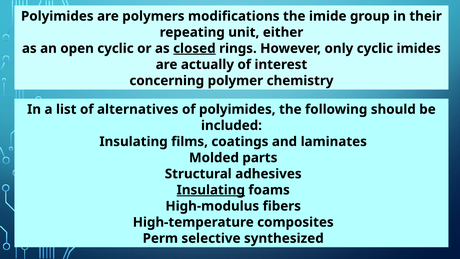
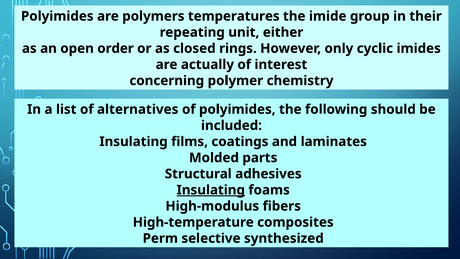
modifications: modifications -> temperatures
open cyclic: cyclic -> order
closed underline: present -> none
